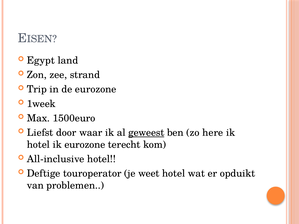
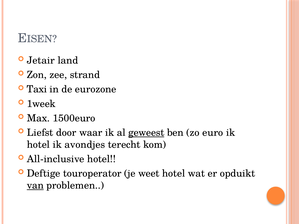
Egypt: Egypt -> Jetair
Trip: Trip -> Taxi
here: here -> euro
ik eurozone: eurozone -> avondjes
van underline: none -> present
